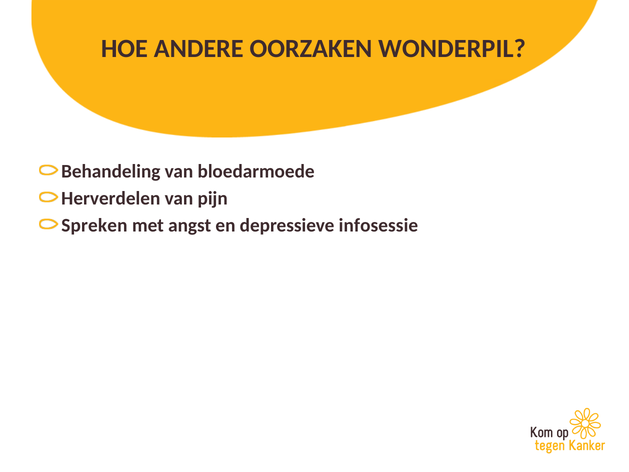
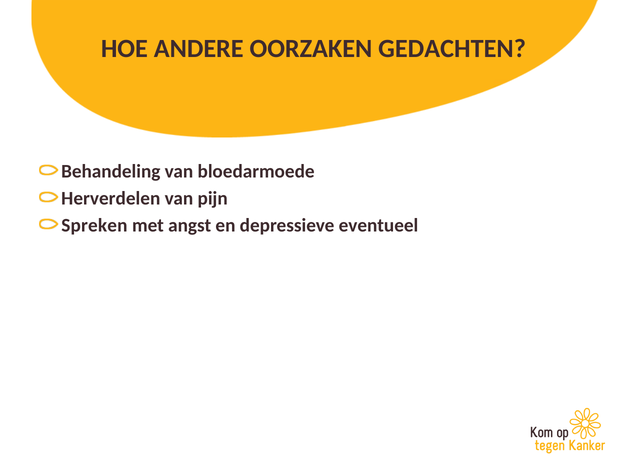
WONDERPIL: WONDERPIL -> GEDACHTEN
infosessie: infosessie -> eventueel
